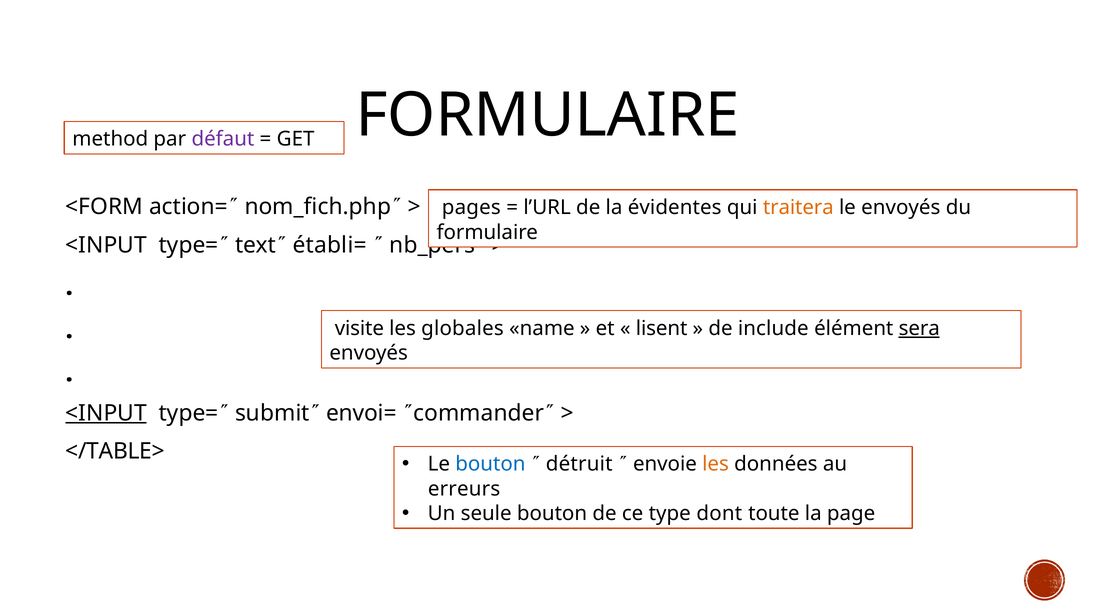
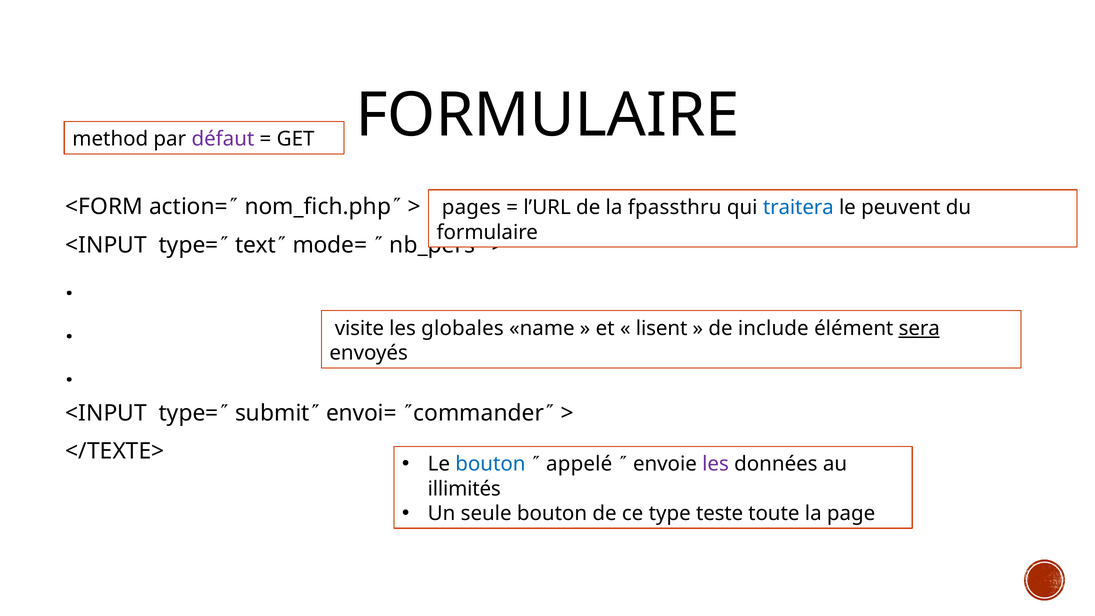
évidentes: évidentes -> fpassthru
traitera colour: orange -> blue
le envoyés: envoyés -> peuvent
établi=: établi= -> mode=
<INPUT at (106, 413) underline: present -> none
</TABLE>: </TABLE> -> </TEXTE>
détruit: détruit -> appelé
les at (716, 464) colour: orange -> purple
erreurs: erreurs -> illimités
dont: dont -> teste
